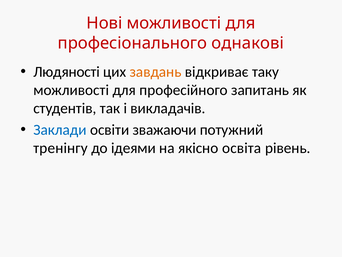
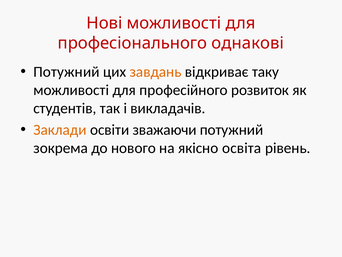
Людяності at (67, 72): Людяності -> Потужний
запитань: запитань -> розвиток
Заклади colour: blue -> orange
тренінгу: тренінгу -> зокрема
ідеями: ідеями -> нового
